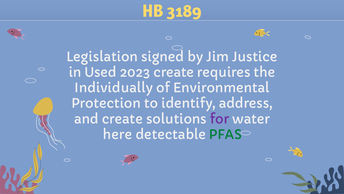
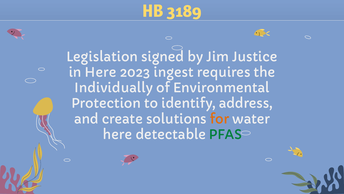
in Used: Used -> Here
2023 create: create -> ingest
for colour: purple -> orange
